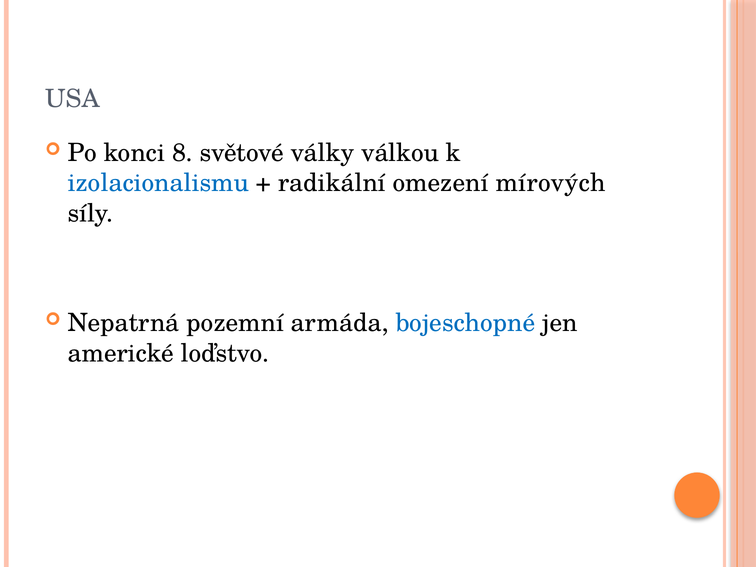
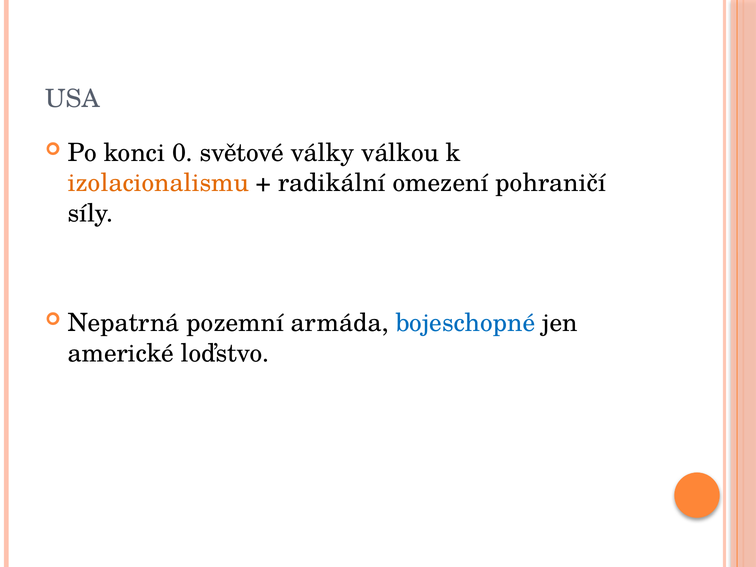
8: 8 -> 0
izolacionalismu colour: blue -> orange
mírových: mírových -> pohraničí
